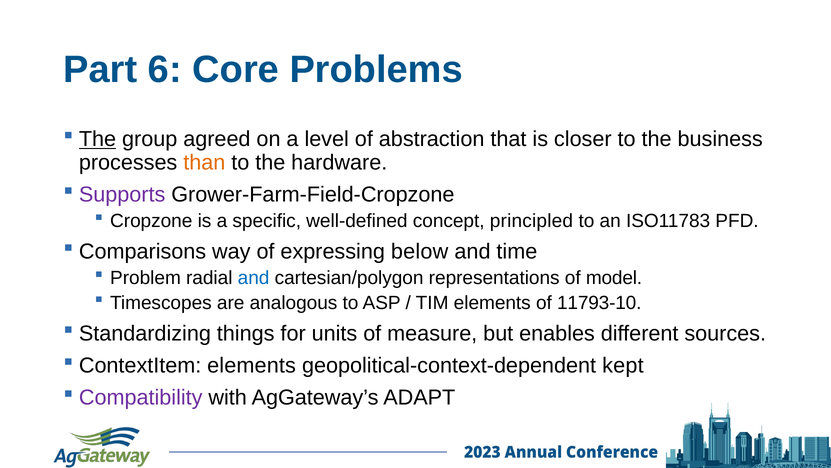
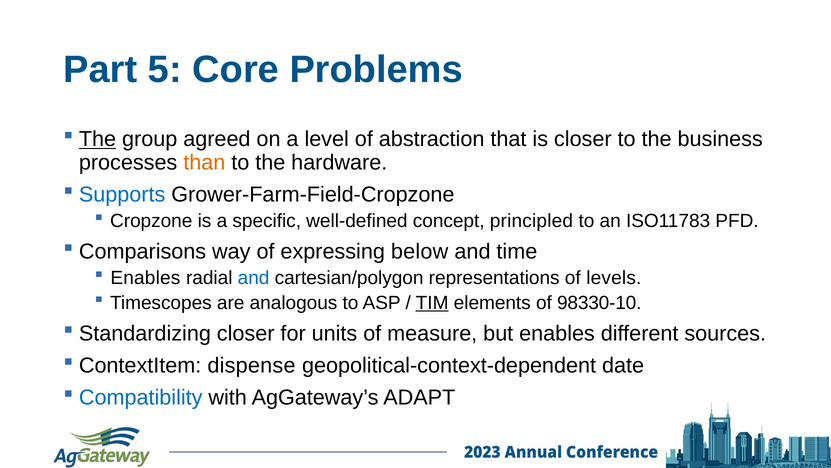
6: 6 -> 5
Supports colour: purple -> blue
Problem at (145, 278): Problem -> Enables
model: model -> levels
TIM underline: none -> present
11793-10: 11793-10 -> 98330-10
Standardizing things: things -> closer
ContextItem elements: elements -> dispense
kept: kept -> date
Compatibility colour: purple -> blue
